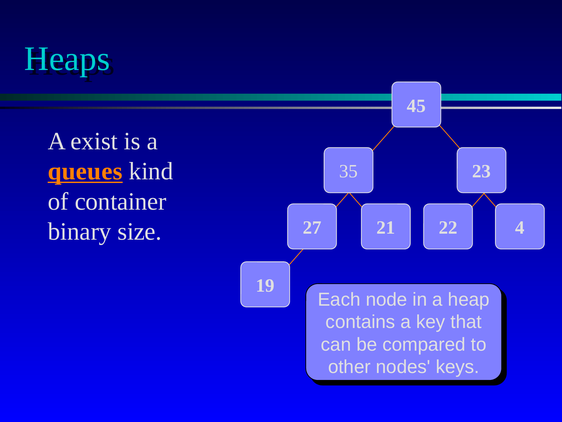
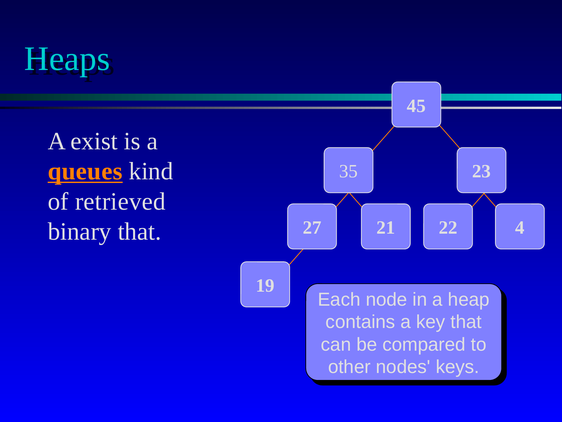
container: container -> retrieved
binary size: size -> that
